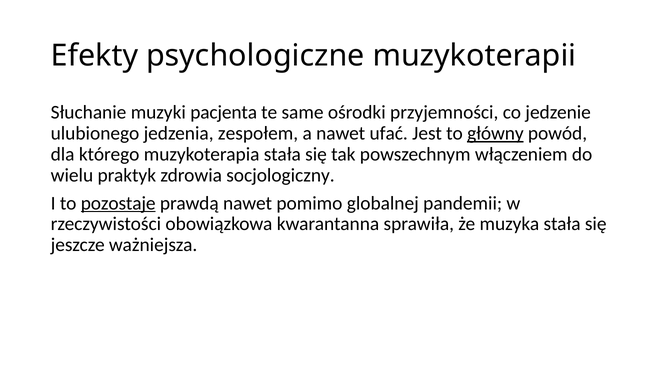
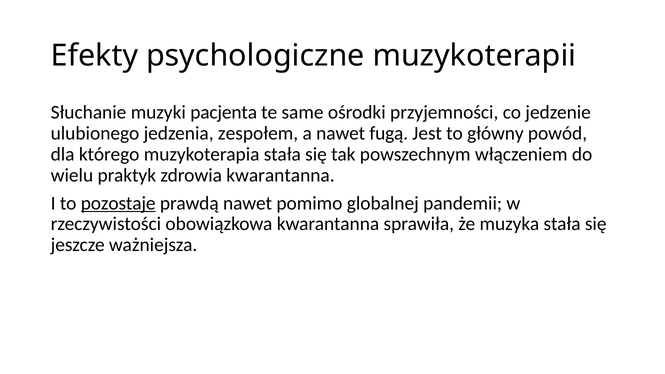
ufać: ufać -> fugą
główny underline: present -> none
zdrowia socjologiczny: socjologiczny -> kwarantanna
